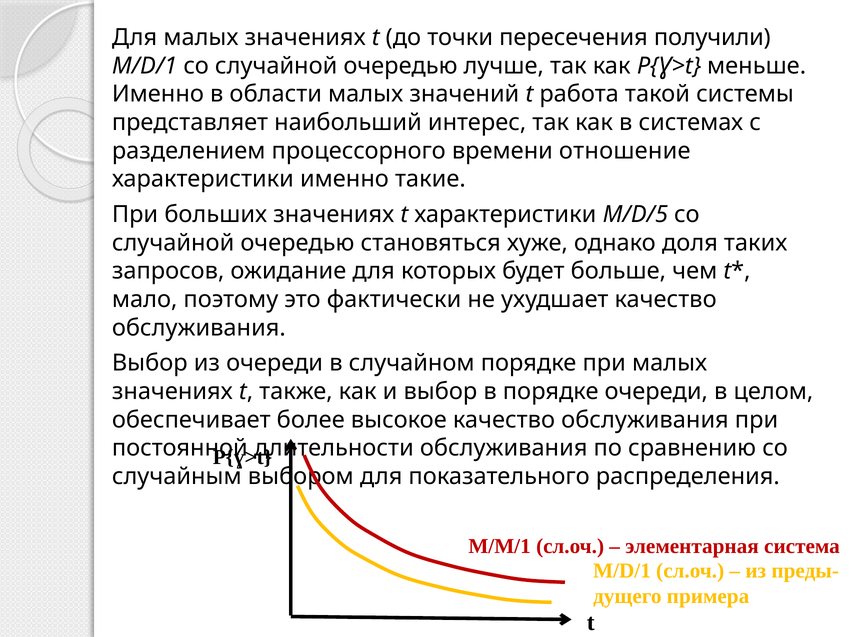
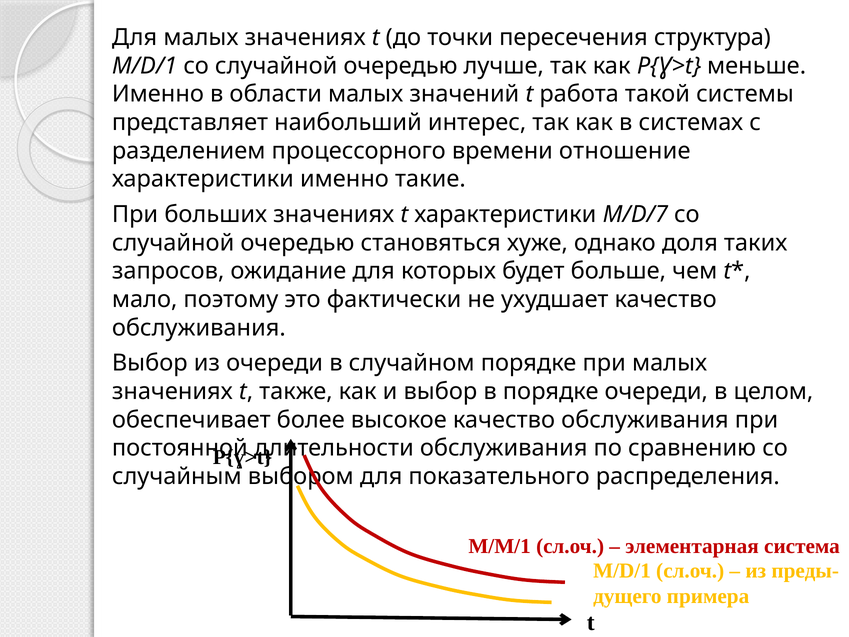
получили: получили -> структура
M/D/5: M/D/5 -> M/D/7
